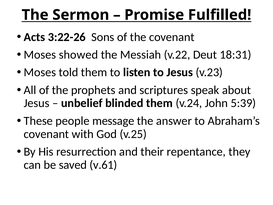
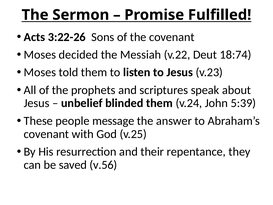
showed: showed -> decided
18:31: 18:31 -> 18:74
v.61: v.61 -> v.56
